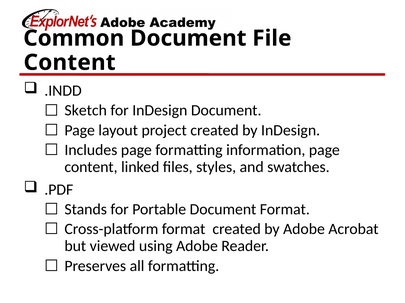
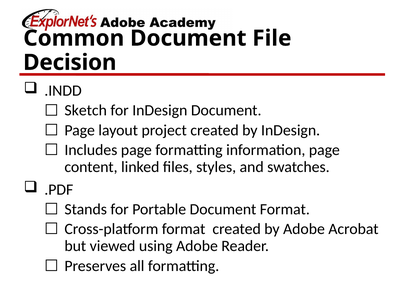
Content at (70, 63): Content -> Decision
